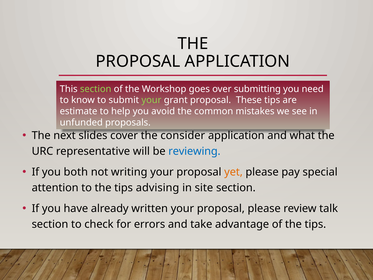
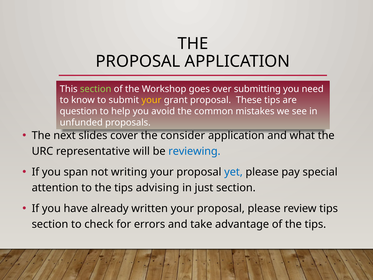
your at (151, 100) colour: light green -> yellow
estimate: estimate -> question
both: both -> span
yet colour: orange -> blue
site: site -> just
review talk: talk -> tips
